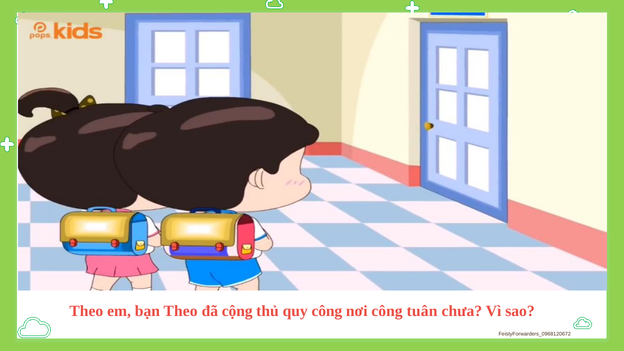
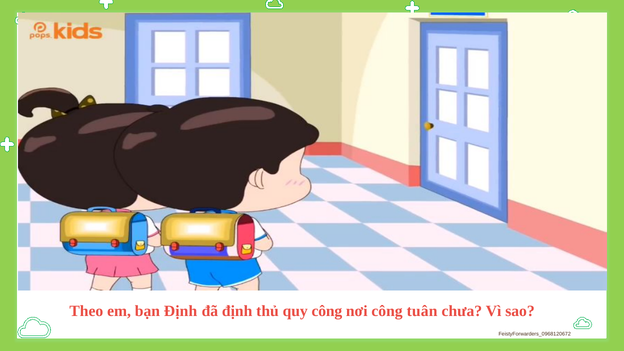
bạn Theo: Theo -> Định
đã cộng: cộng -> định
